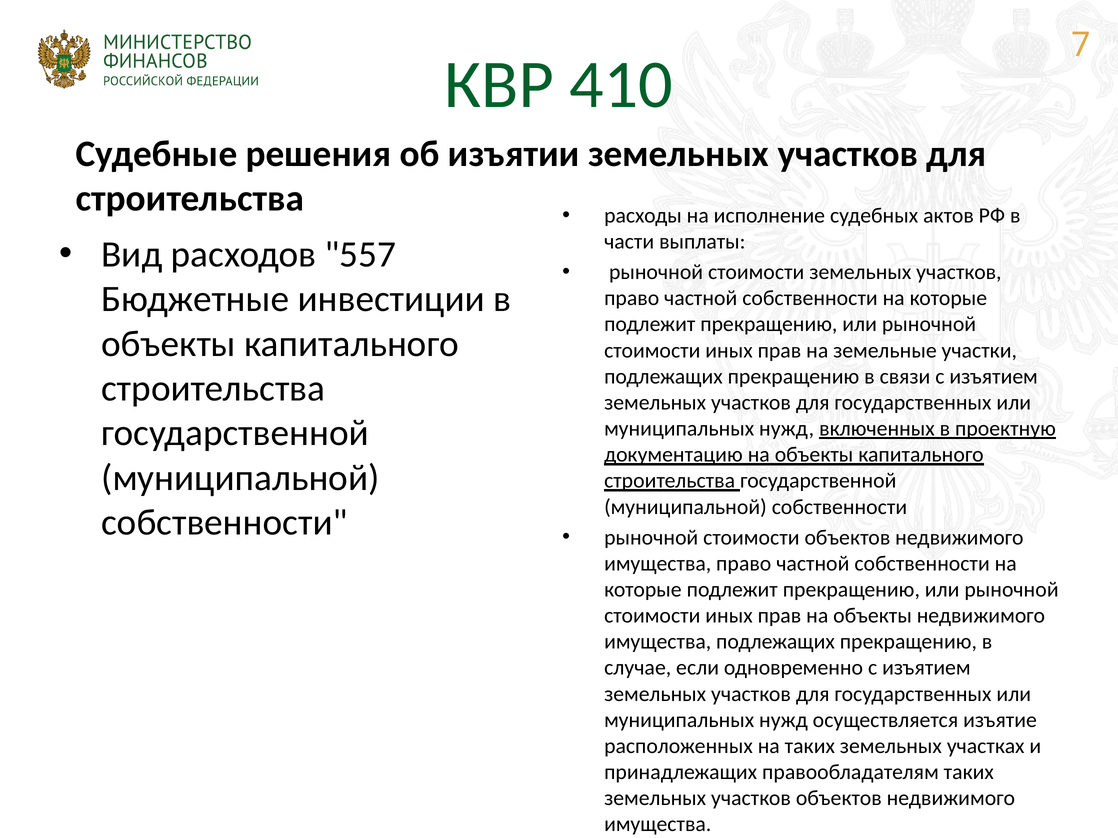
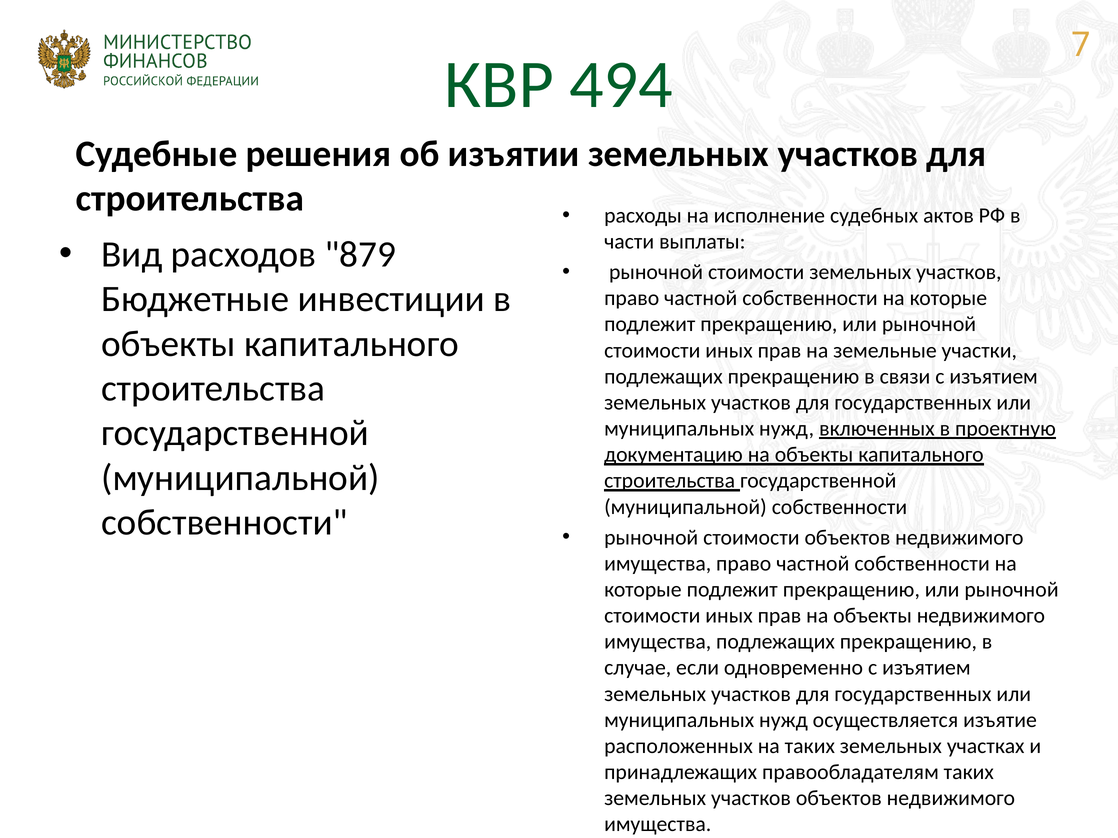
410: 410 -> 494
557: 557 -> 879
